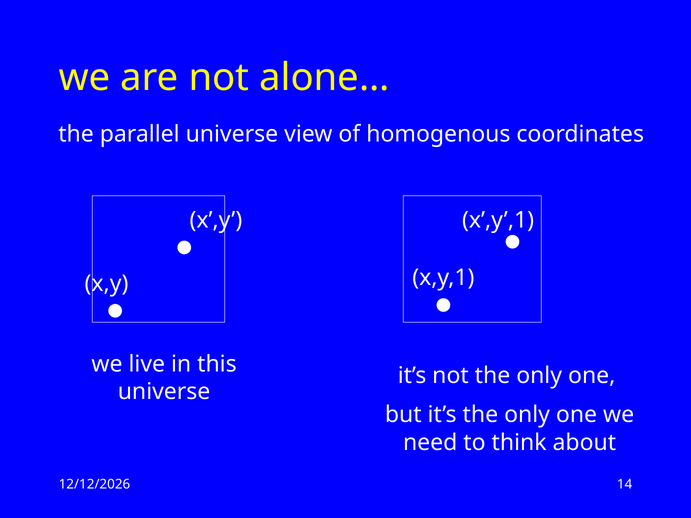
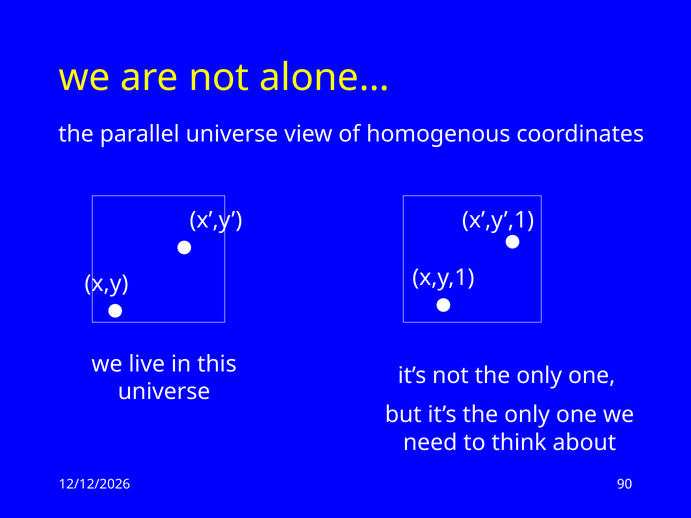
14: 14 -> 90
